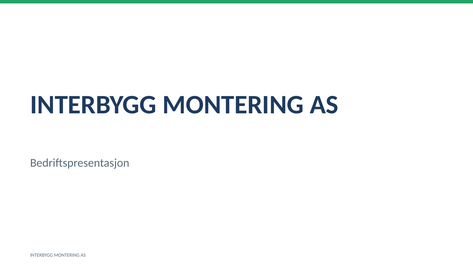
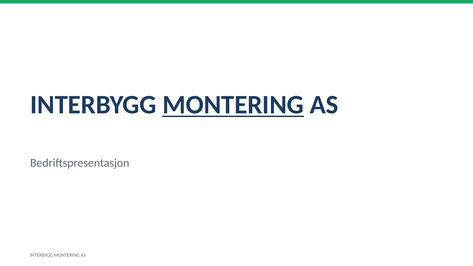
MONTERING at (233, 105) underline: none -> present
